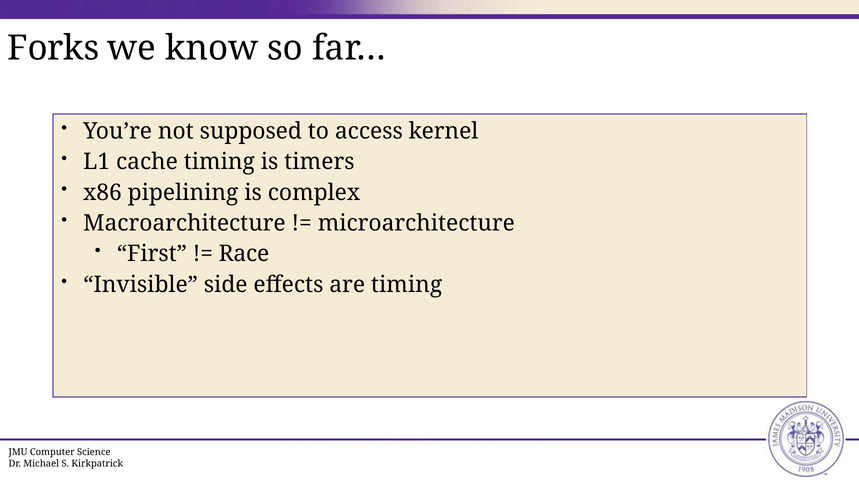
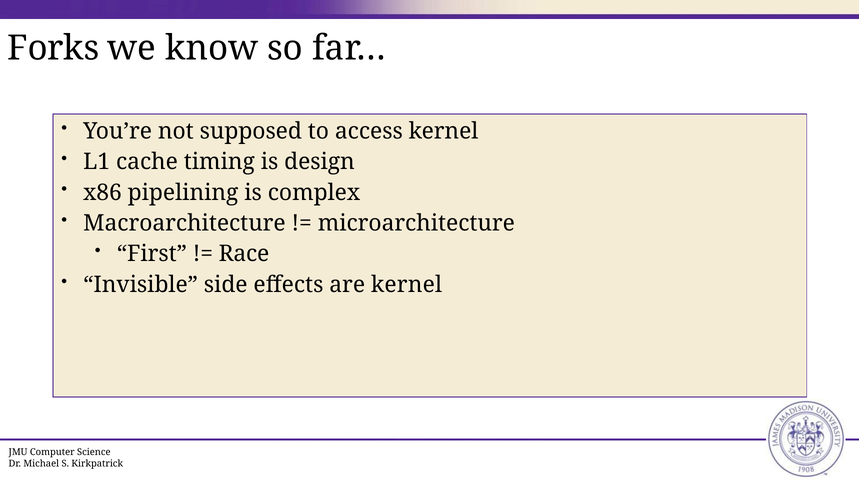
timers: timers -> design
are timing: timing -> kernel
